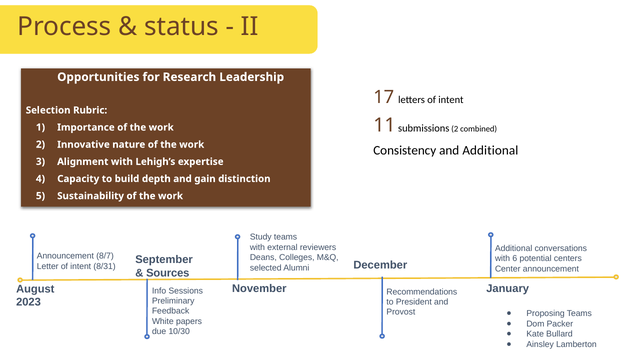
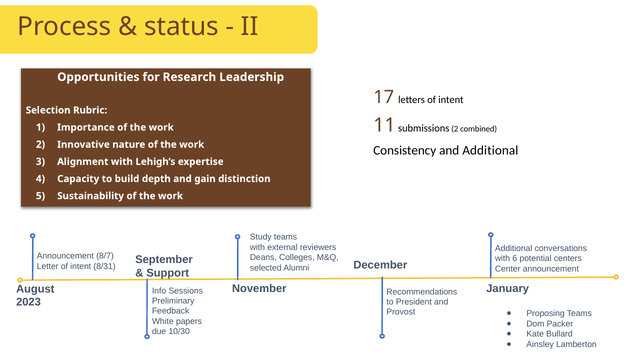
Sources: Sources -> Support
